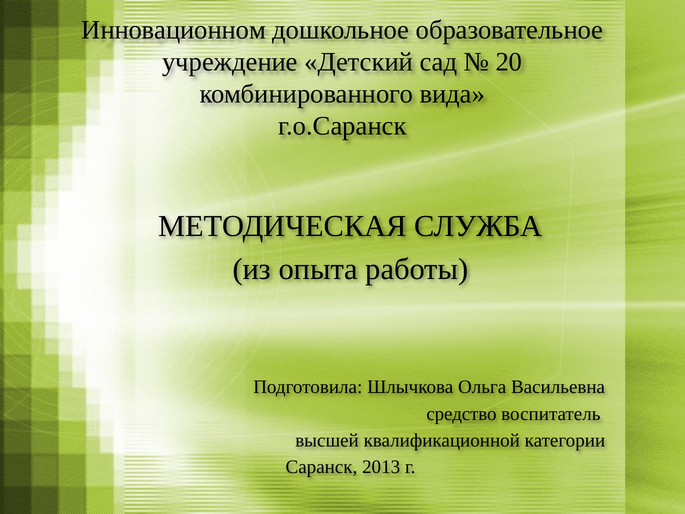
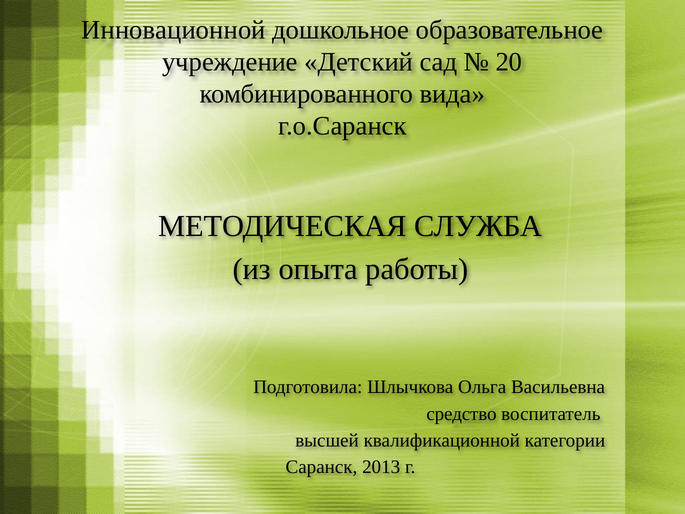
Инновационном: Инновационном -> Инновационной
